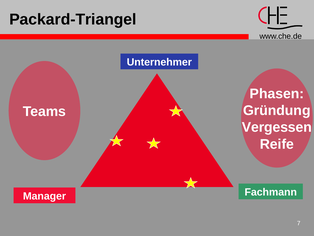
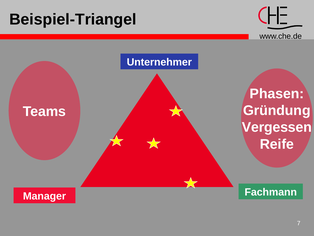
Packard-Triangel: Packard-Triangel -> Beispiel-Triangel
